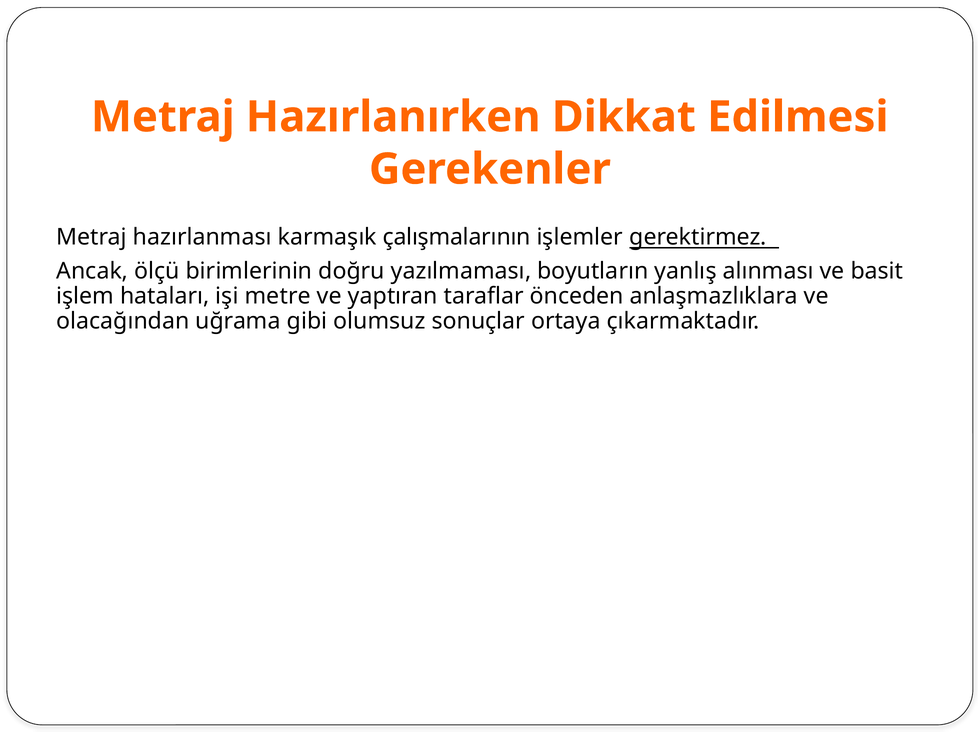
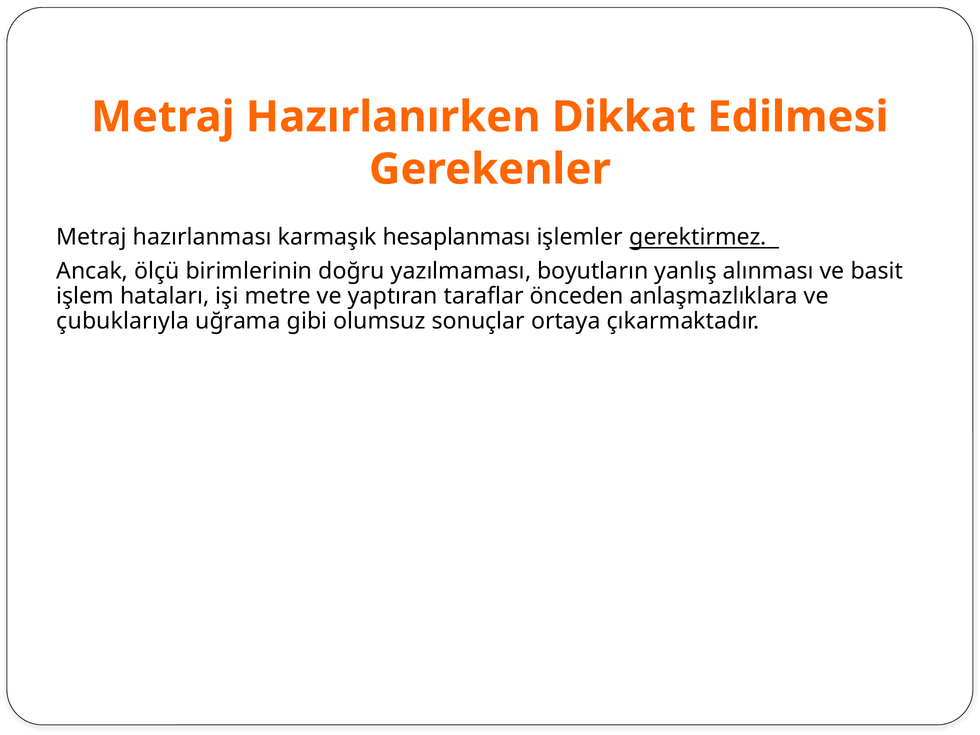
çalışmalarının: çalışmalarının -> hesaplanması
olacağından: olacağından -> çubuklarıyla
